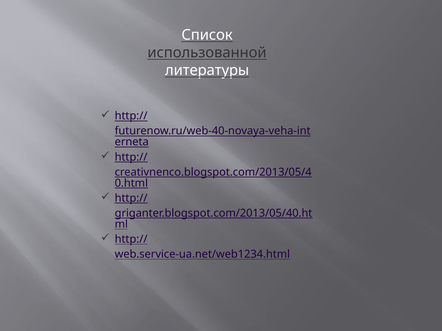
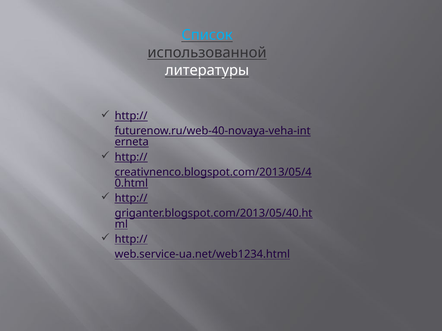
Список colour: white -> light blue
